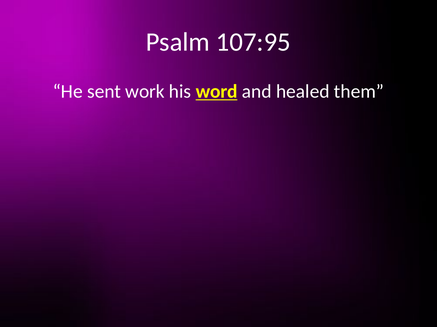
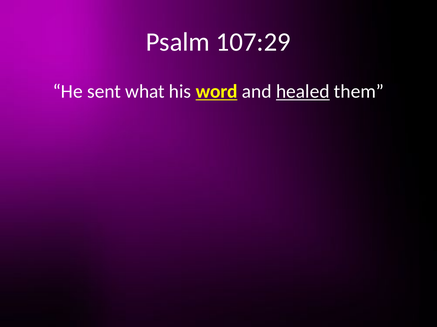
107:95: 107:95 -> 107:29
work: work -> what
healed underline: none -> present
